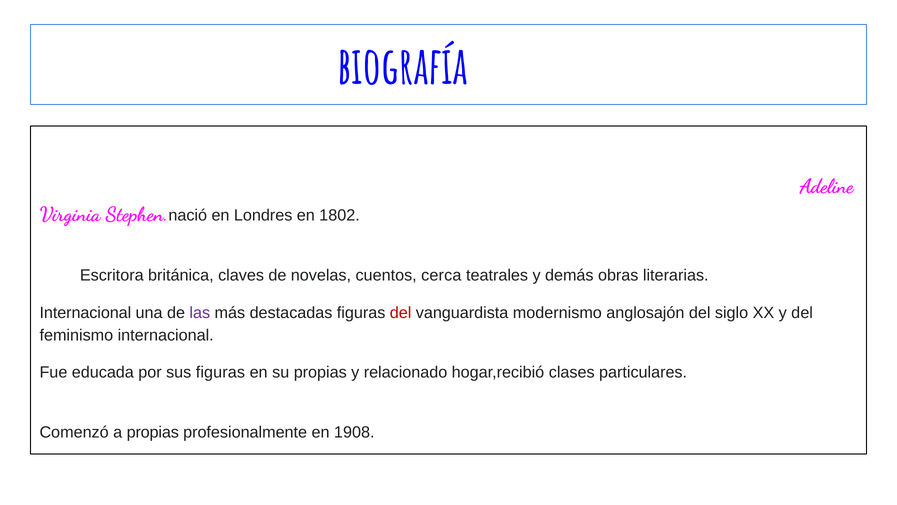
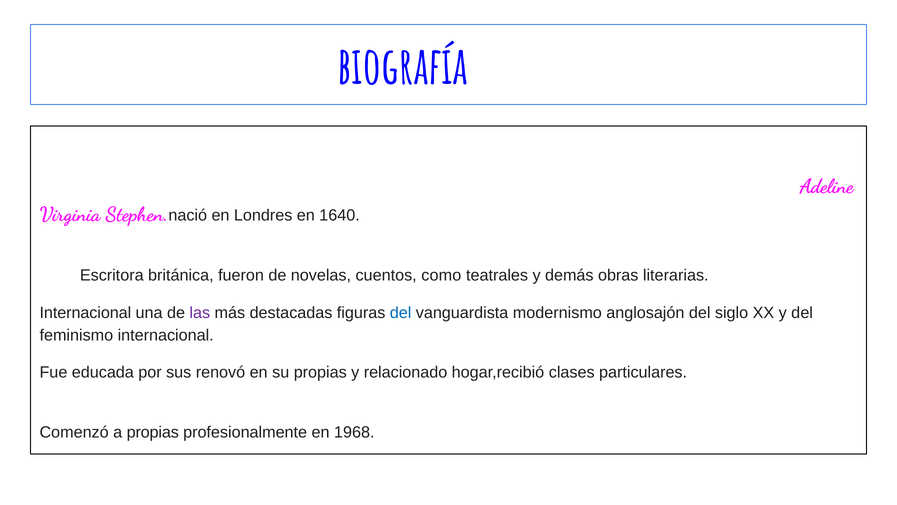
1802: 1802 -> 1640
claves: claves -> fueron
cerca: cerca -> como
del at (401, 313) colour: red -> blue
sus figuras: figuras -> renovó
1908: 1908 -> 1968
